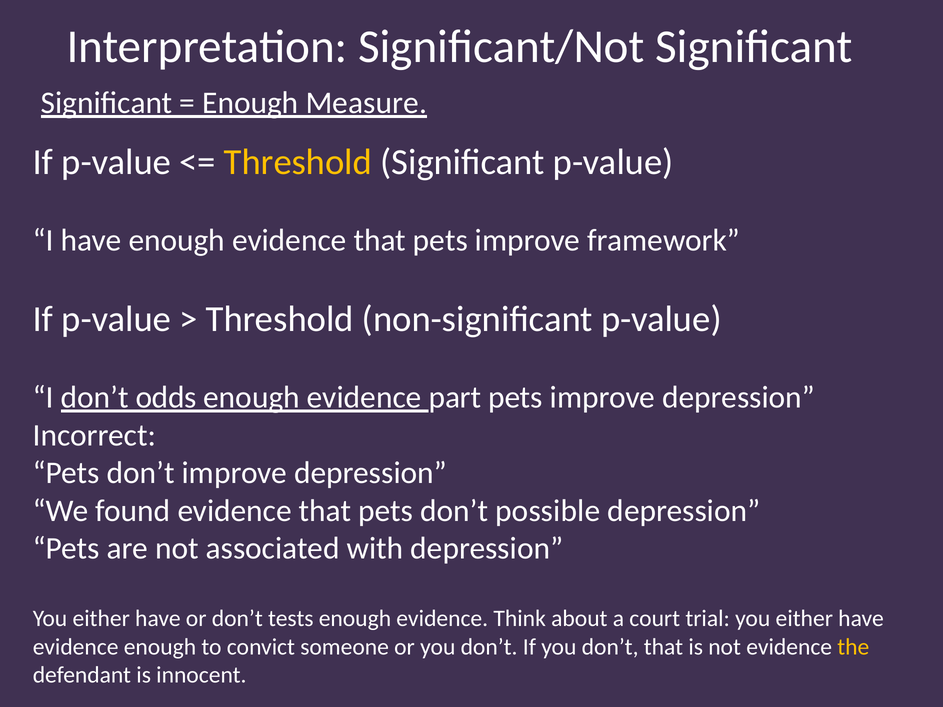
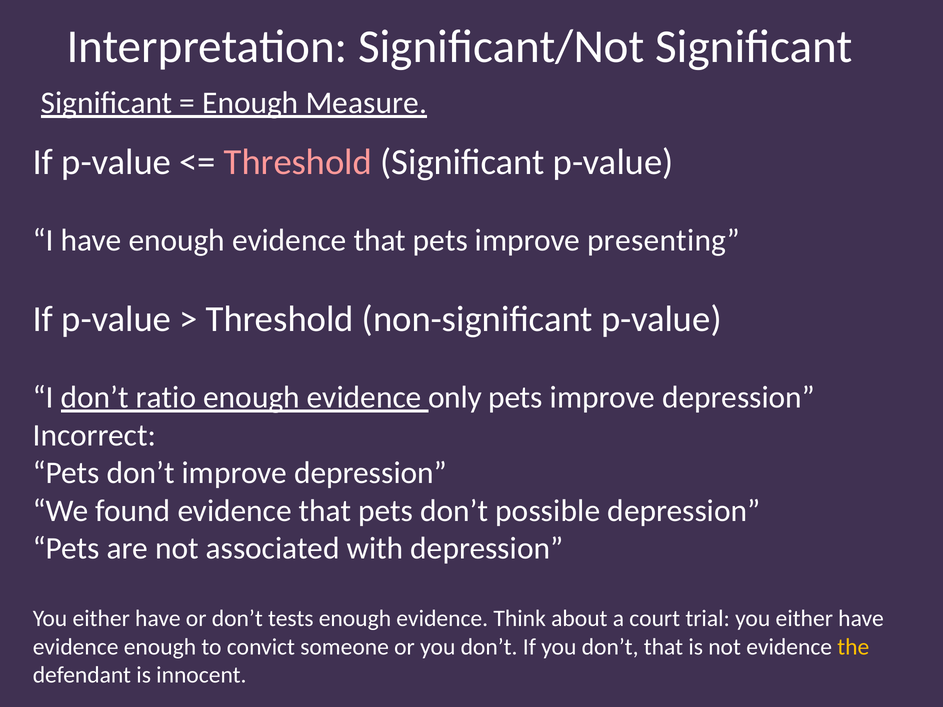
Threshold at (298, 162) colour: yellow -> pink
framework: framework -> presenting
odds: odds -> ratio
part: part -> only
